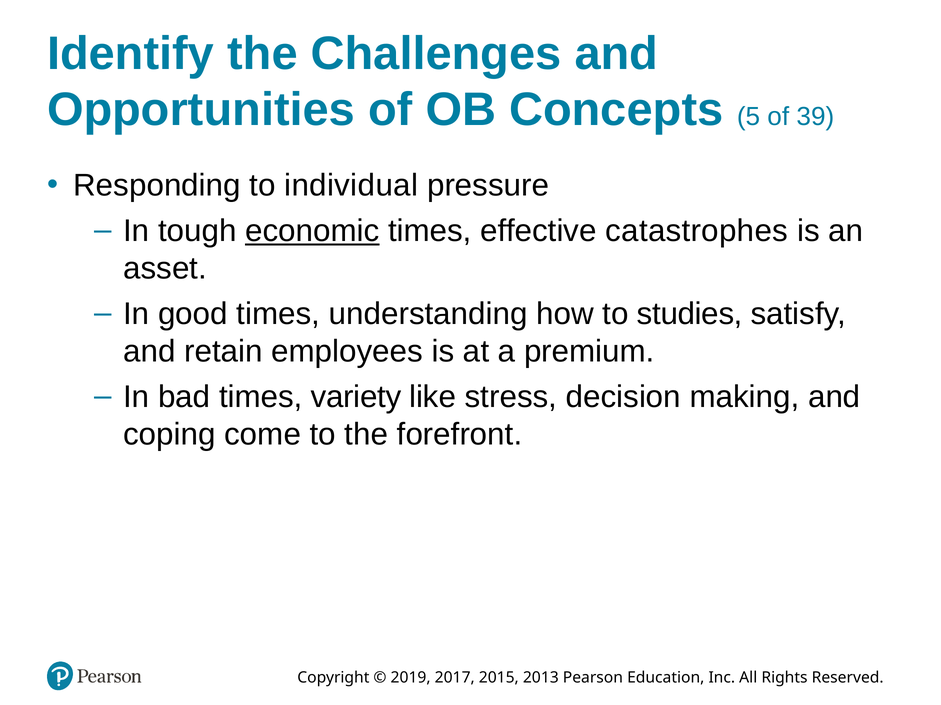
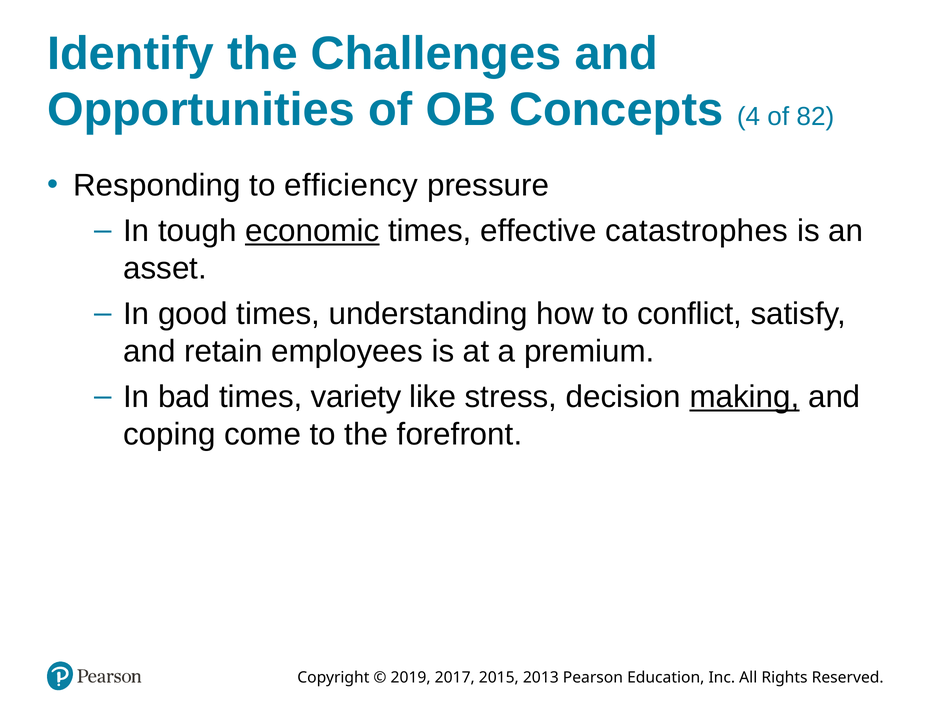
5: 5 -> 4
39: 39 -> 82
individual: individual -> efficiency
studies: studies -> conflict
making underline: none -> present
